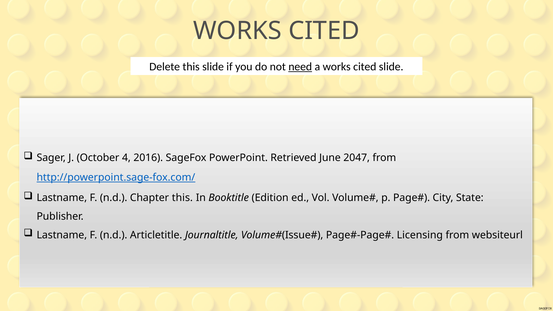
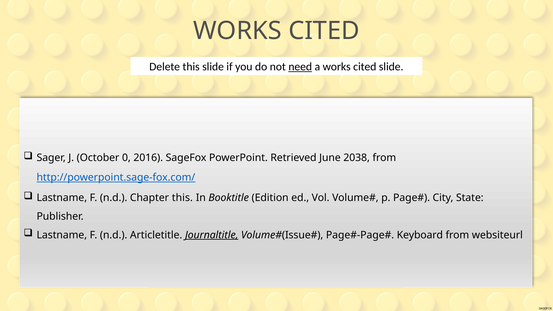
4: 4 -> 0
2047: 2047 -> 2038
Journaltitle underline: none -> present
Licensing: Licensing -> Keyboard
